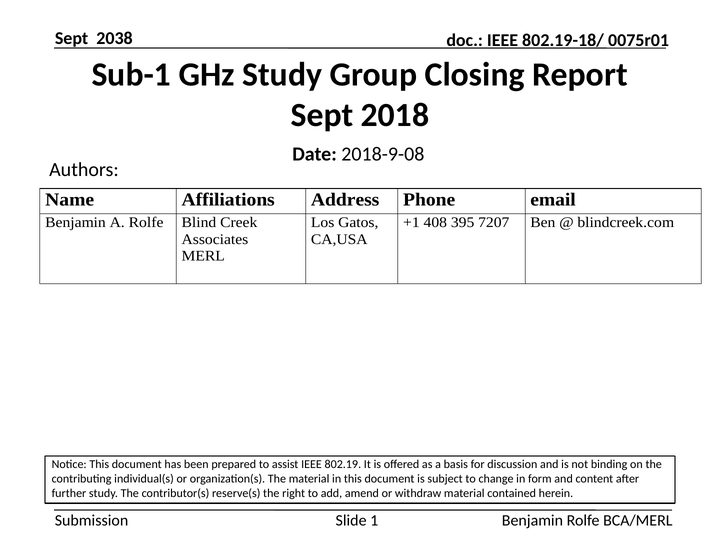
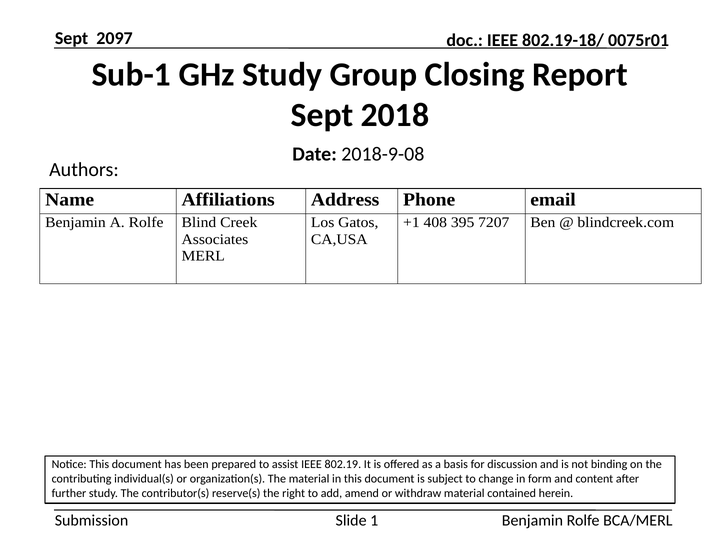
2038: 2038 -> 2097
